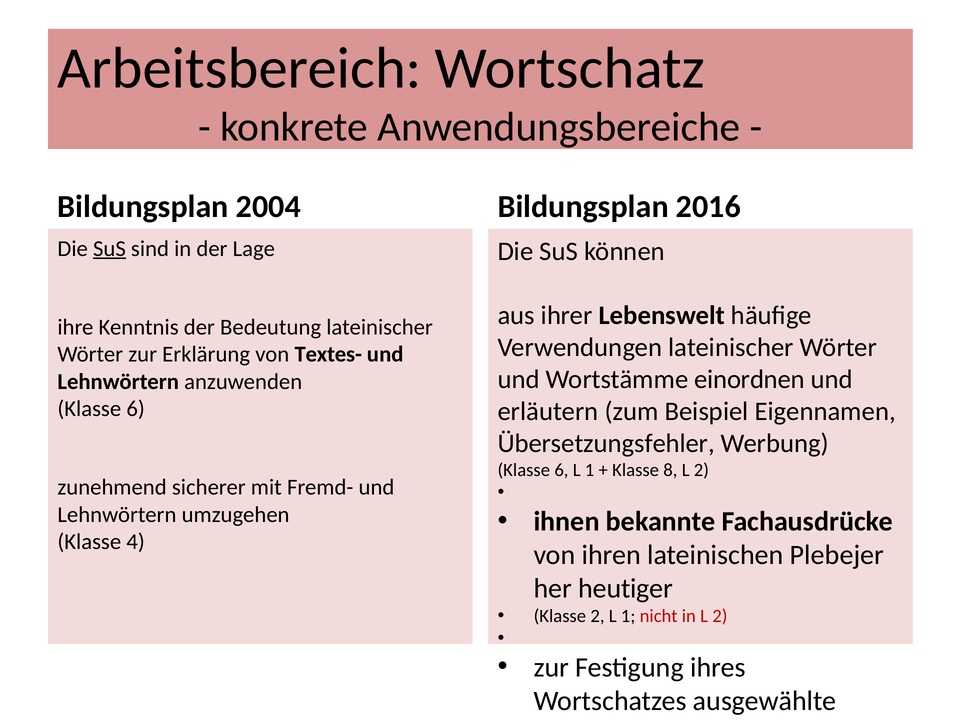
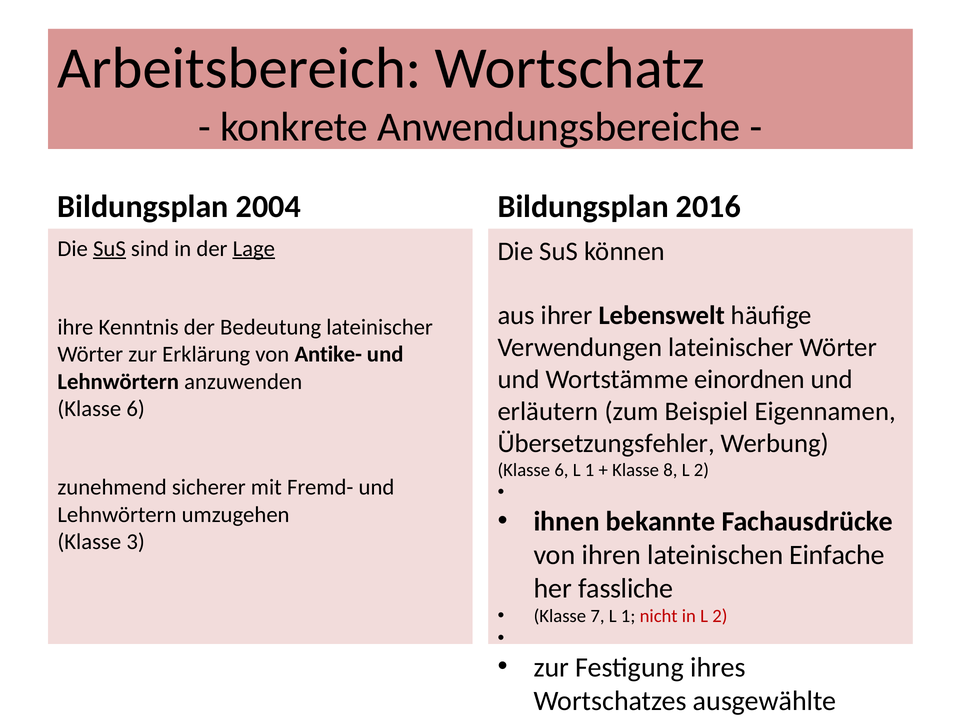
Lage underline: none -> present
Textes-: Textes- -> Antike-
4: 4 -> 3
Plebejer: Plebejer -> Einfache
heutiger: heutiger -> fassliche
Klasse 2: 2 -> 7
